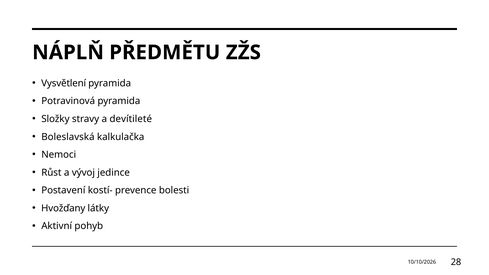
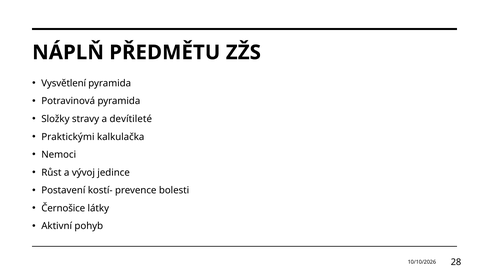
Boleslavská: Boleslavská -> Praktickými
Hvožďany: Hvožďany -> Černošice
